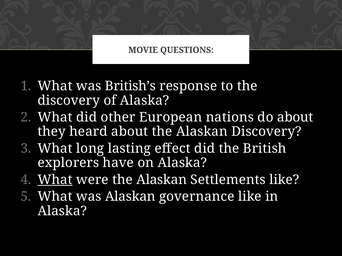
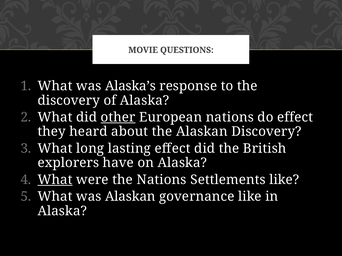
British’s: British’s -> Alaska’s
other underline: none -> present
do about: about -> effect
were the Alaskan: Alaskan -> Nations
